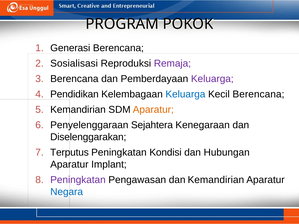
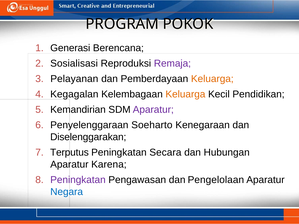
Berencana at (74, 79): Berencana -> Pelayanan
Keluarga at (212, 79) colour: purple -> orange
Pendidikan: Pendidikan -> Kegagalan
Keluarga at (185, 94) colour: blue -> orange
Kecil Berencana: Berencana -> Pendidikan
Aparatur at (153, 110) colour: orange -> purple
Sejahtera: Sejahtera -> Soeharto
Kondisi: Kondisi -> Secara
Implant: Implant -> Karena
dan Kemandirian: Kemandirian -> Pengelolaan
